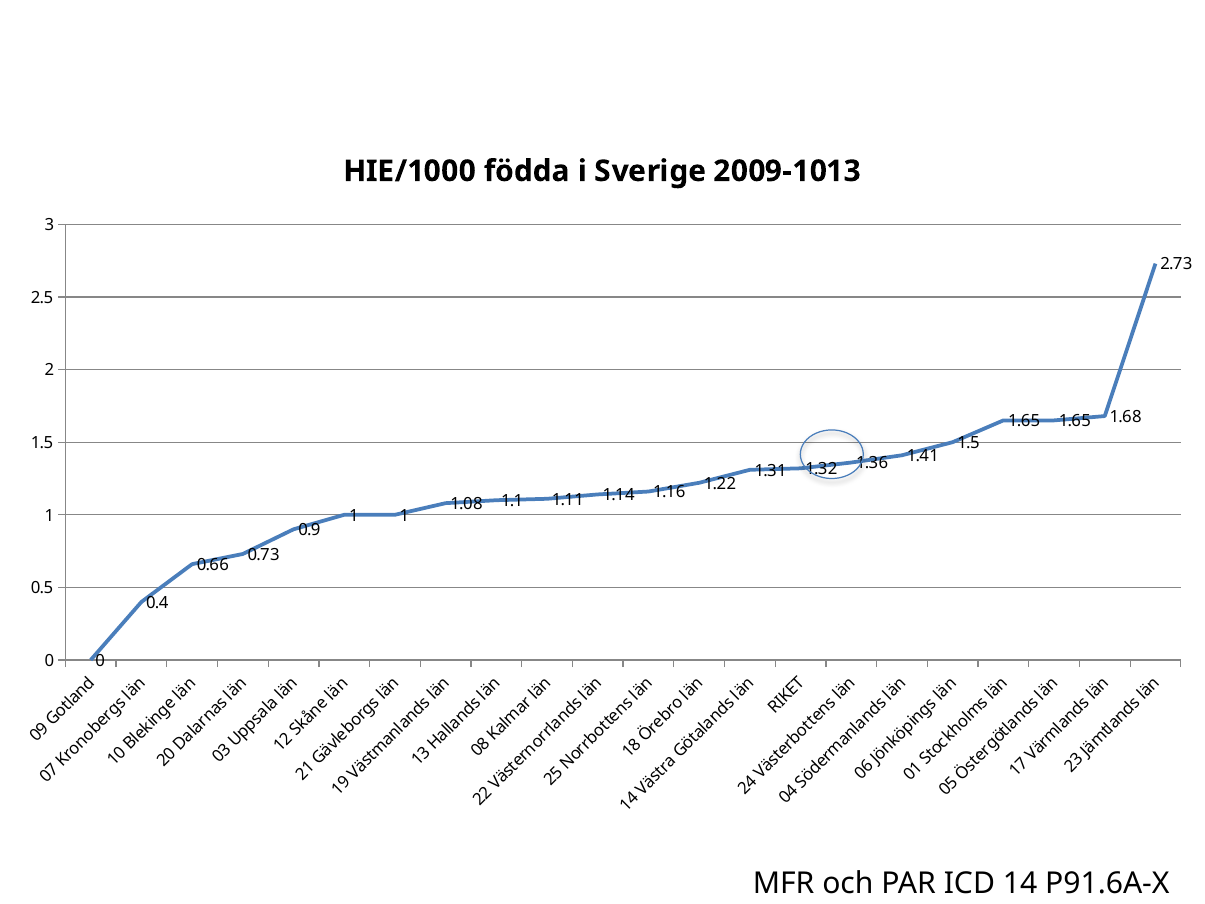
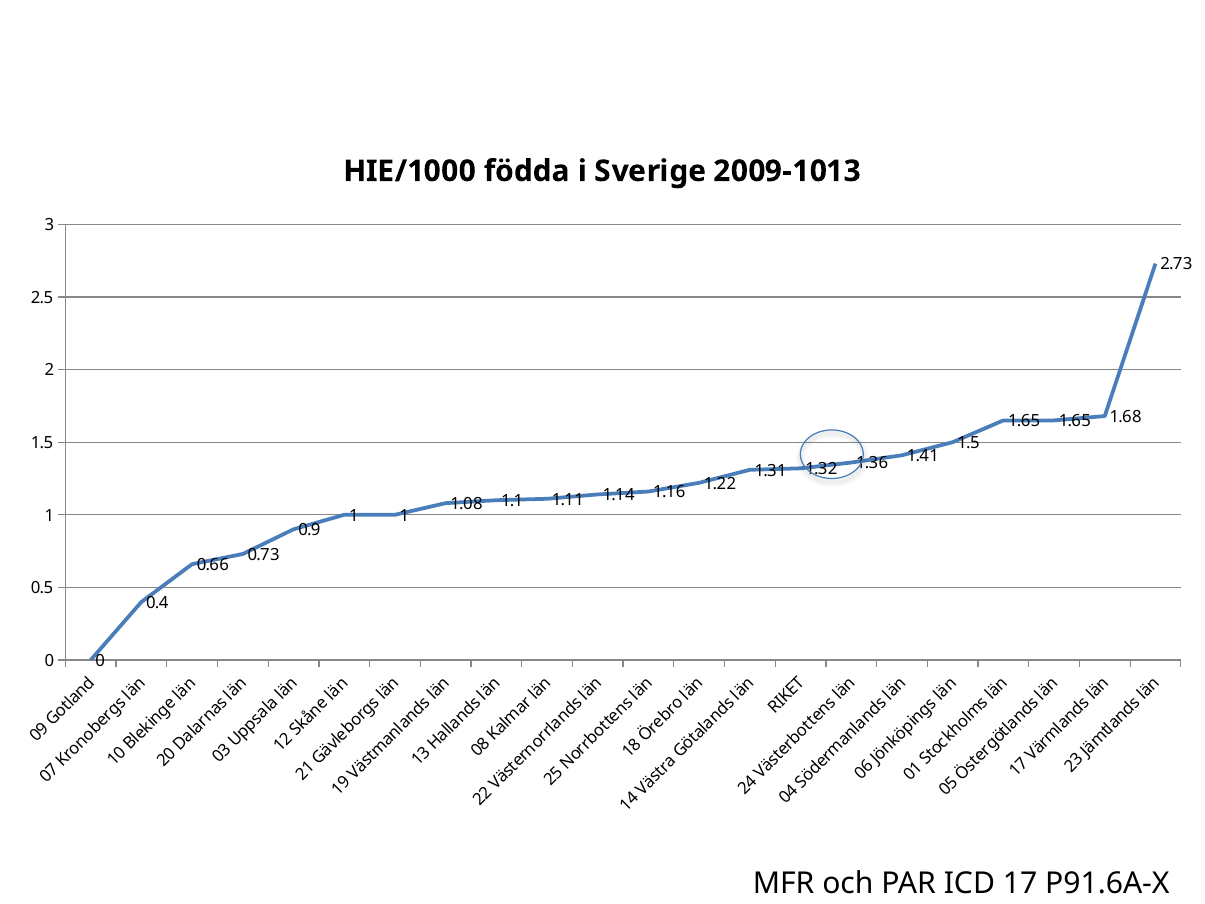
14: 14 -> 17
